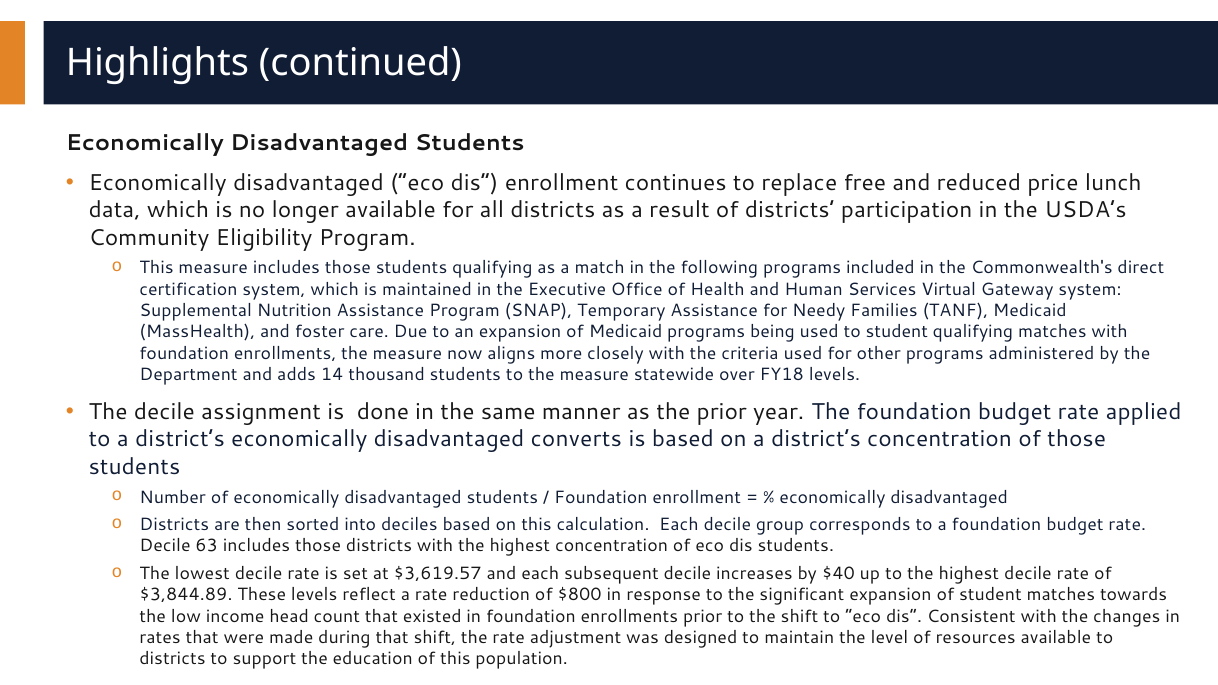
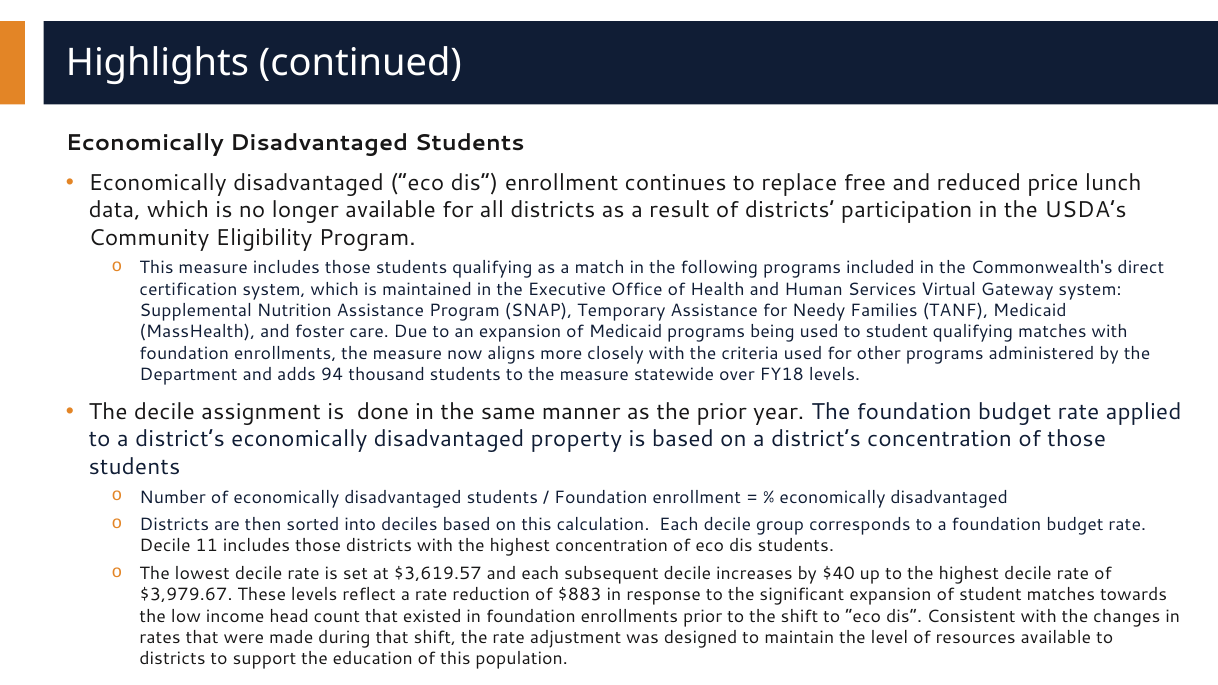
14: 14 -> 94
converts: converts -> property
63: 63 -> 11
$3,844.89: $3,844.89 -> $3,979.67
$800: $800 -> $883
